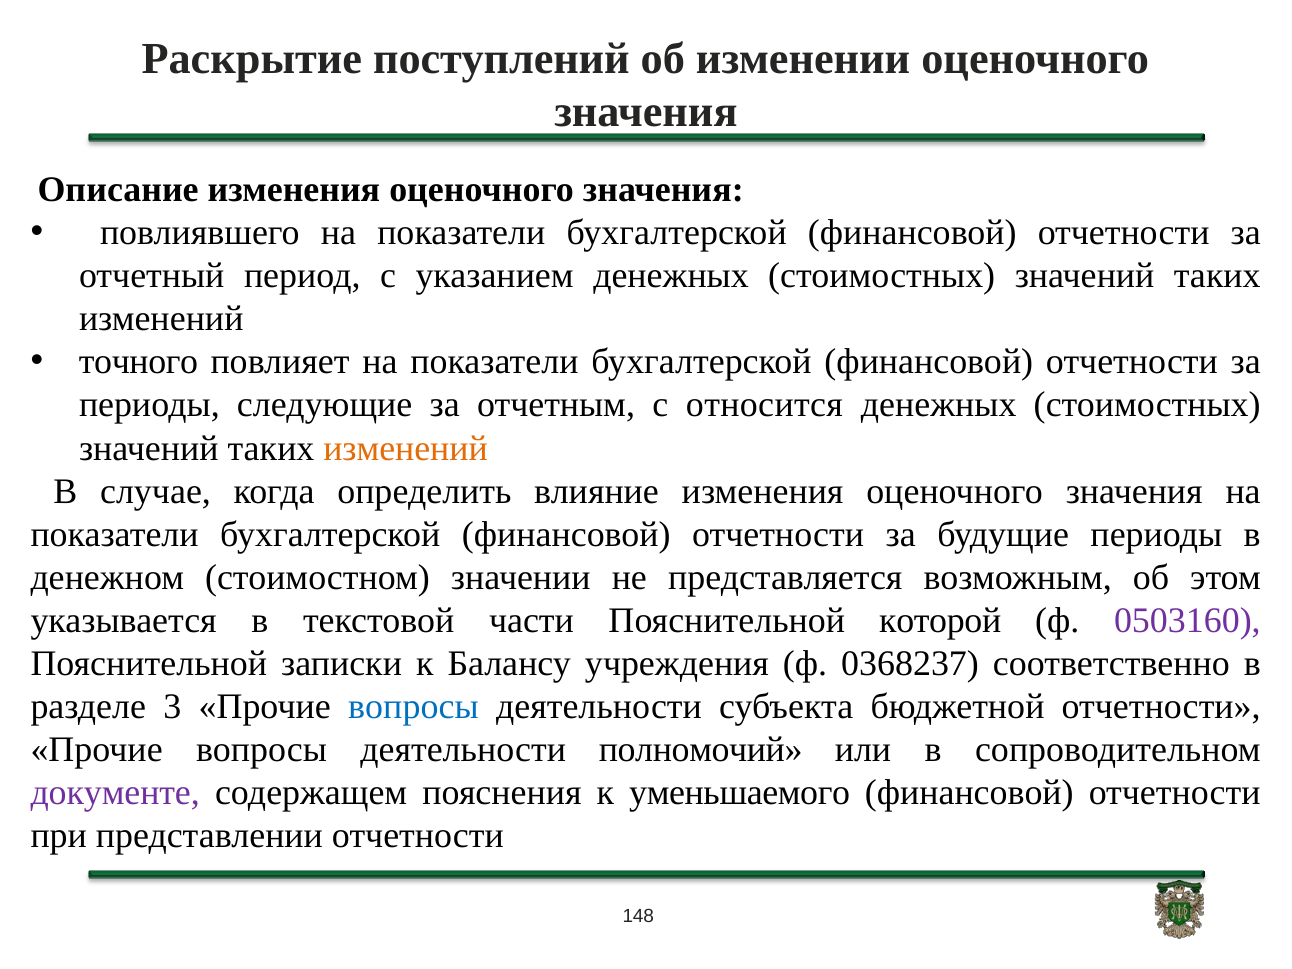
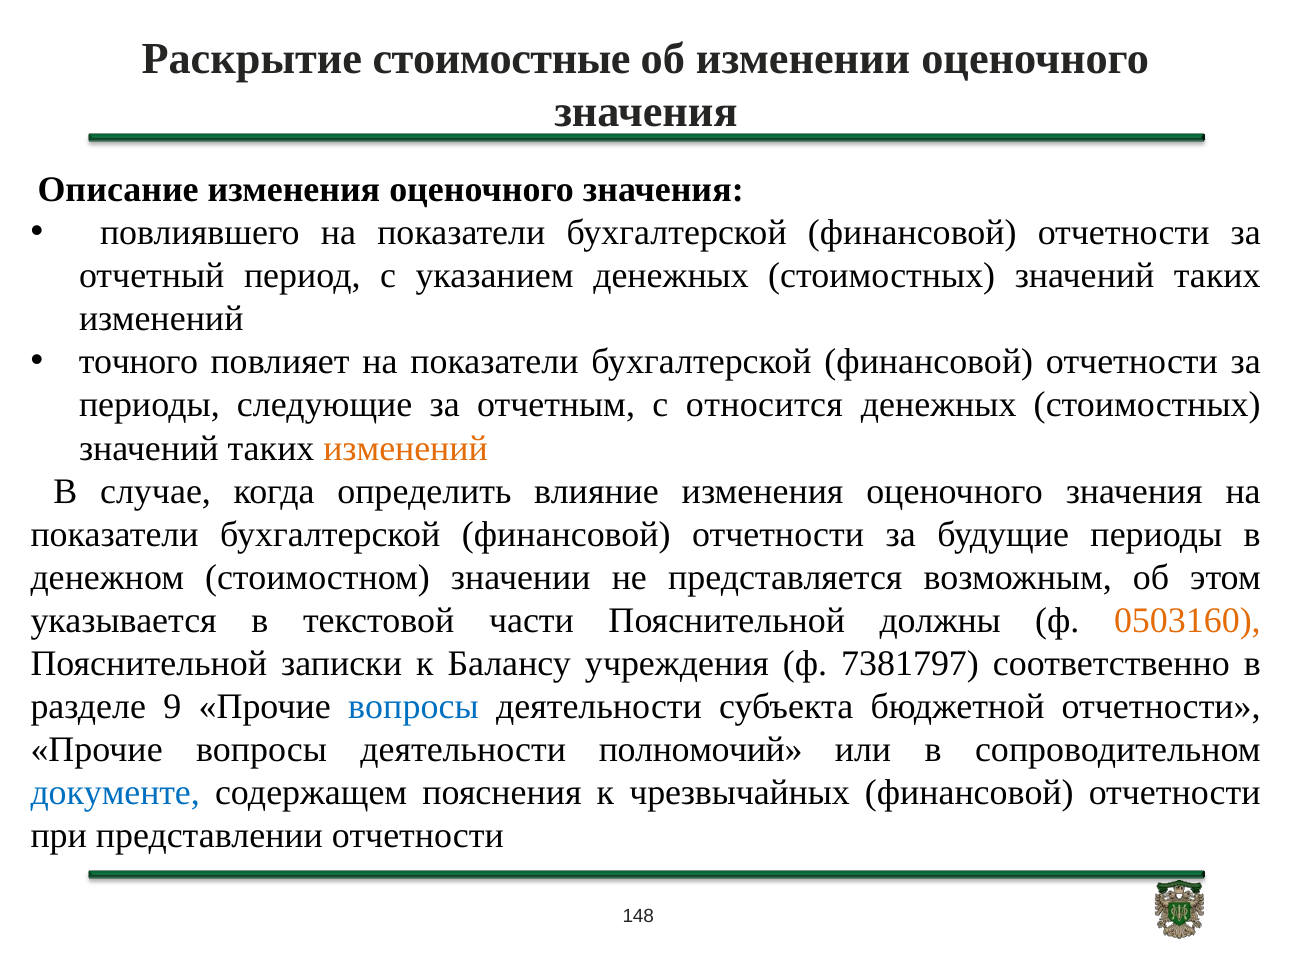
поступлений: поступлений -> стоимостные
которой: которой -> должны
0503160 colour: purple -> orange
0368237: 0368237 -> 7381797
3: 3 -> 9
документе colour: purple -> blue
уменьшаемого: уменьшаемого -> чрезвычайных
